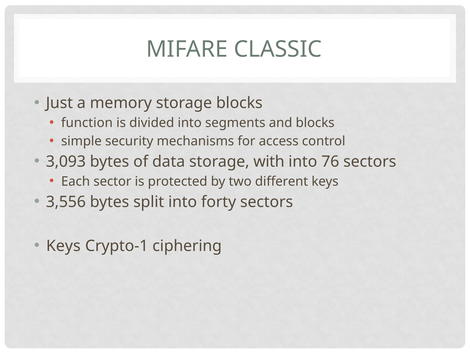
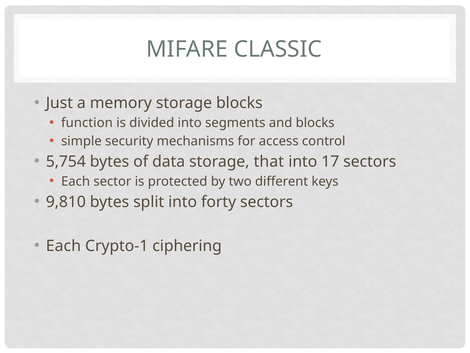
3,093: 3,093 -> 5,754
with: with -> that
76: 76 -> 17
3,556: 3,556 -> 9,810
Keys at (63, 246): Keys -> Each
